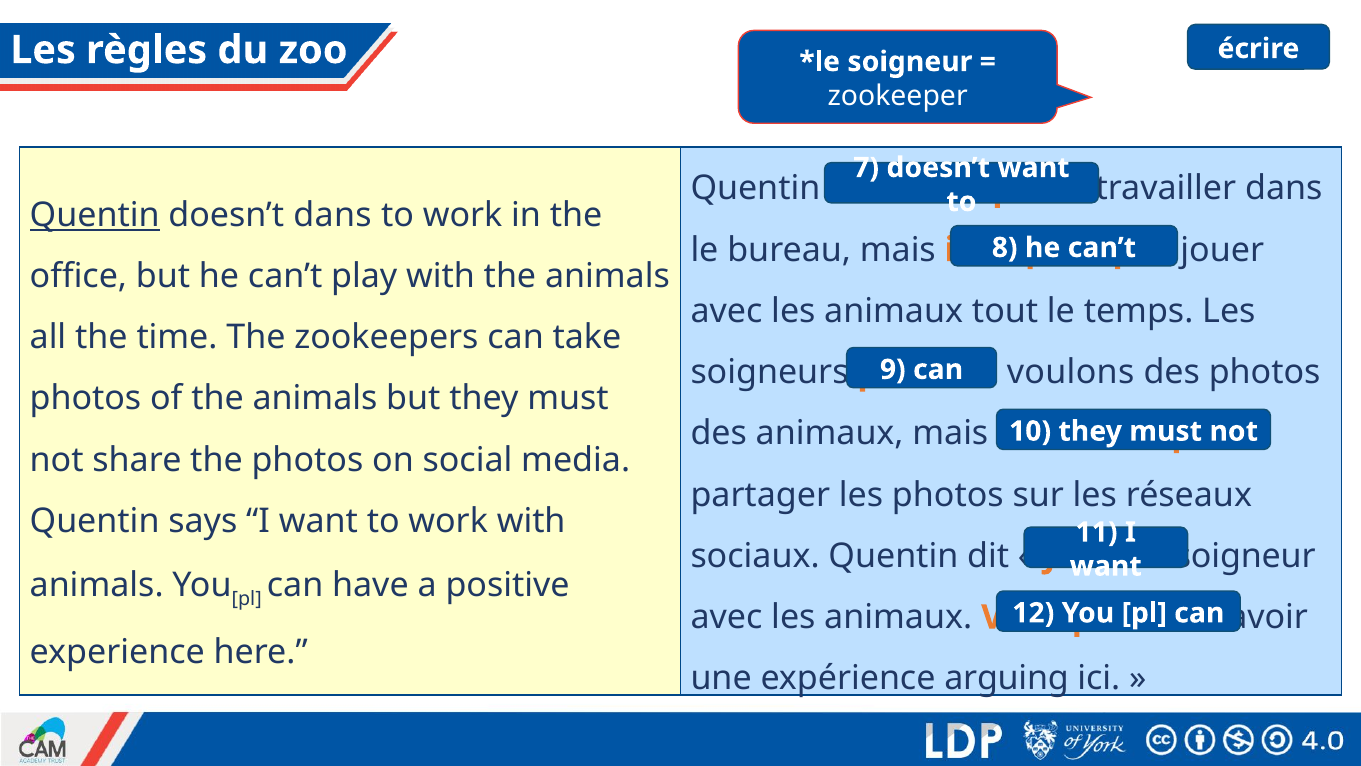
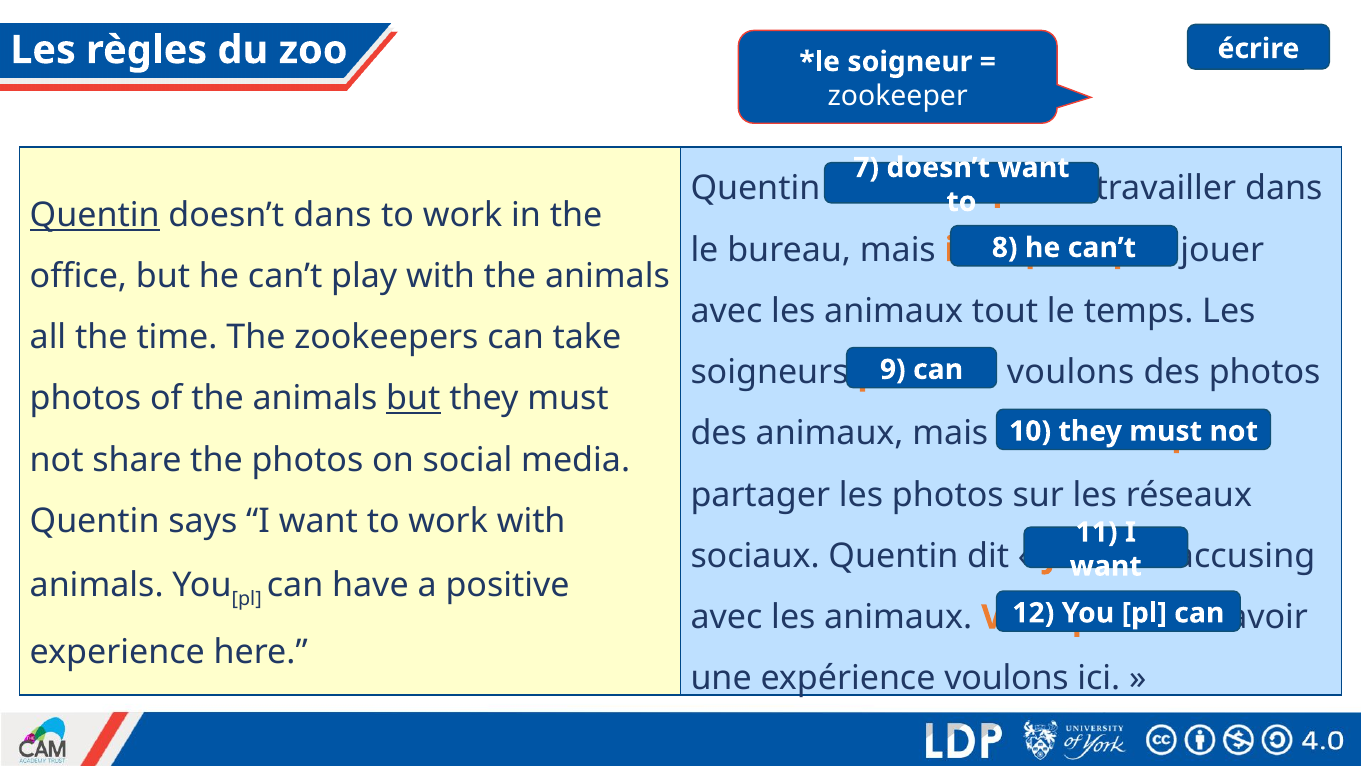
but at (413, 399) underline: none -> present
soigneur at (1245, 556): soigneur -> accusing
expérience arguing: arguing -> voulons
